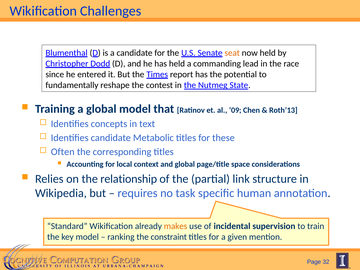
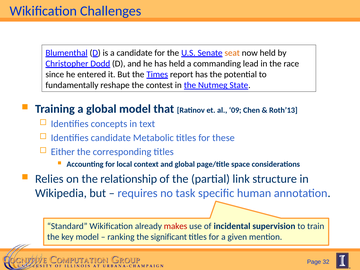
Often: Often -> Either
makes colour: orange -> red
constraint: constraint -> significant
